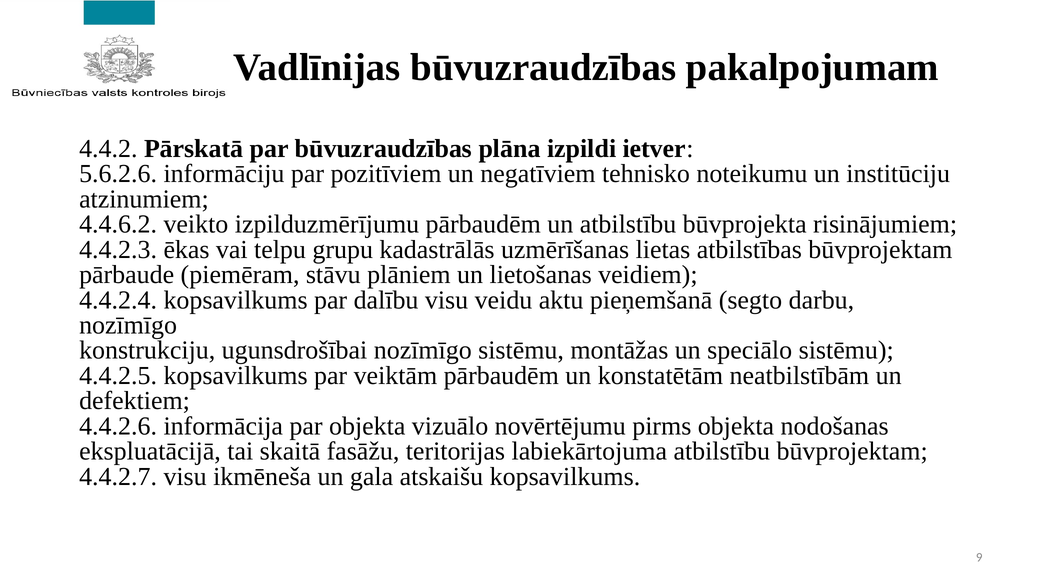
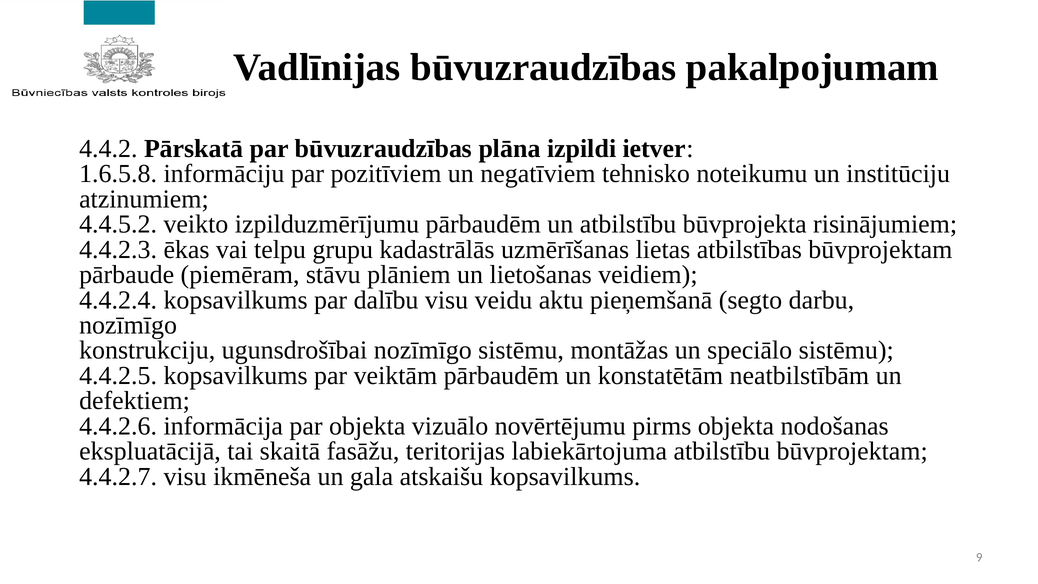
5.6.2.6: 5.6.2.6 -> 1.6.5.8
4.4.6.2: 4.4.6.2 -> 4.4.5.2
